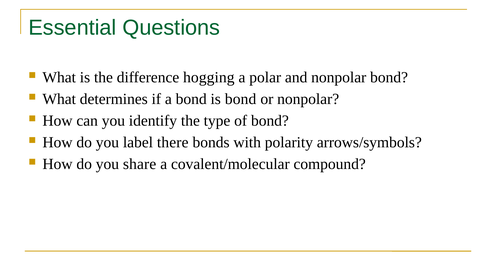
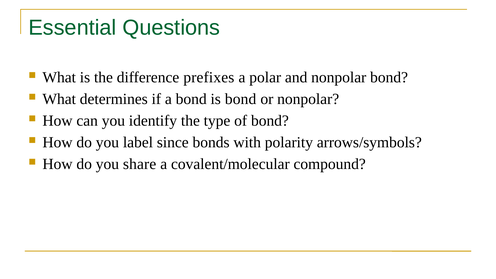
hogging: hogging -> prefixes
there: there -> since
